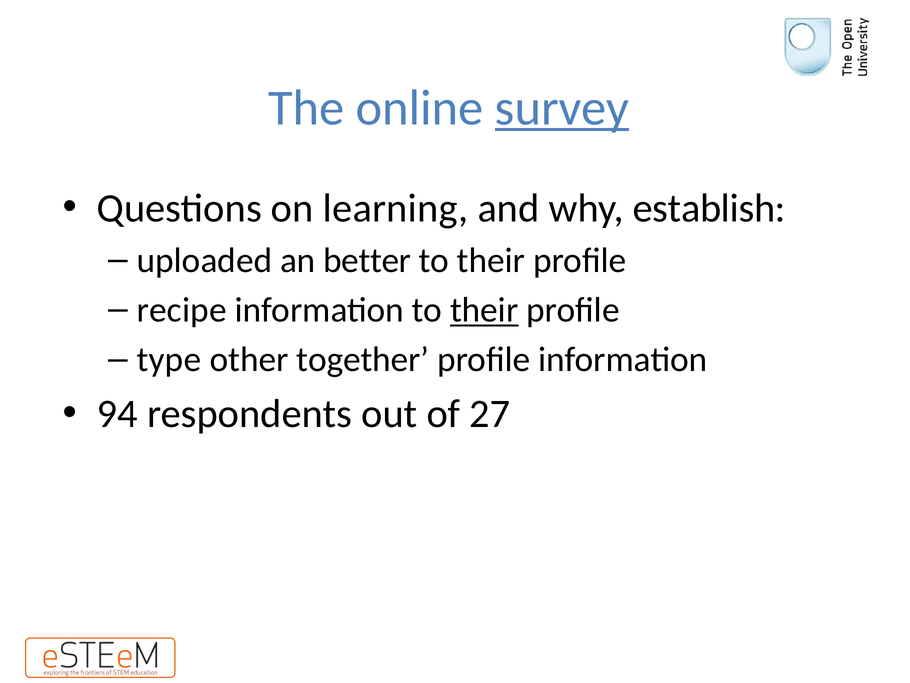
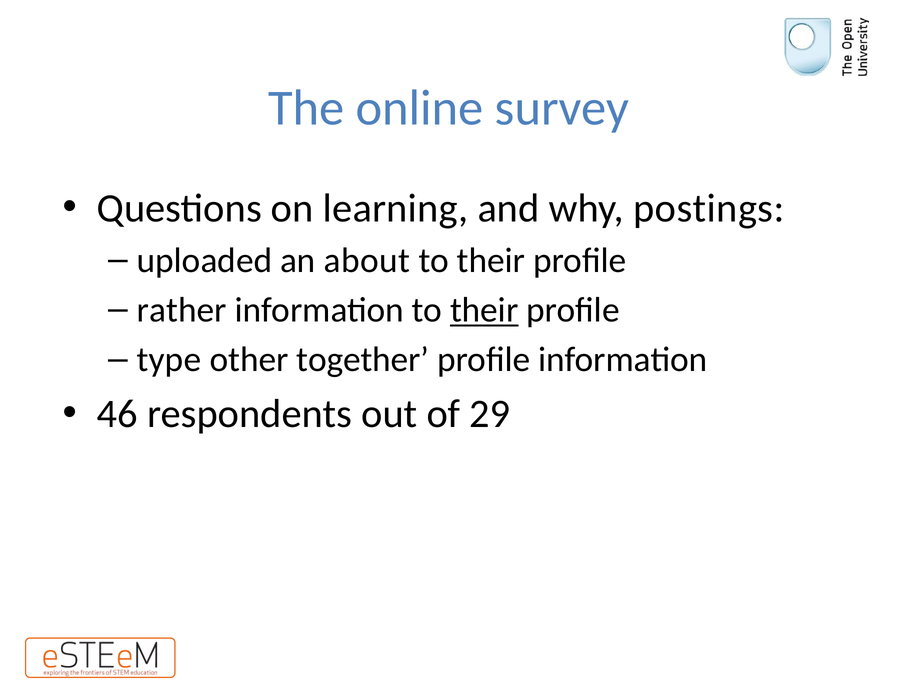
survey underline: present -> none
establish: establish -> postings
better: better -> about
recipe: recipe -> rather
94: 94 -> 46
27: 27 -> 29
